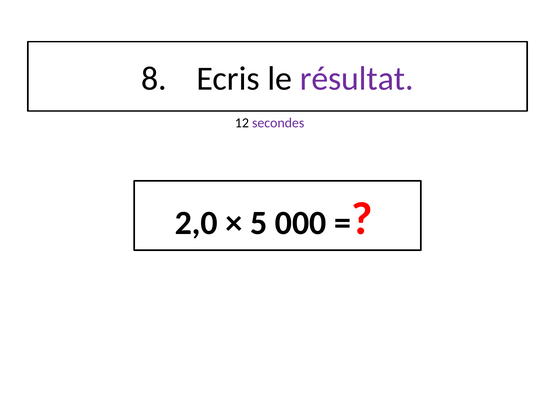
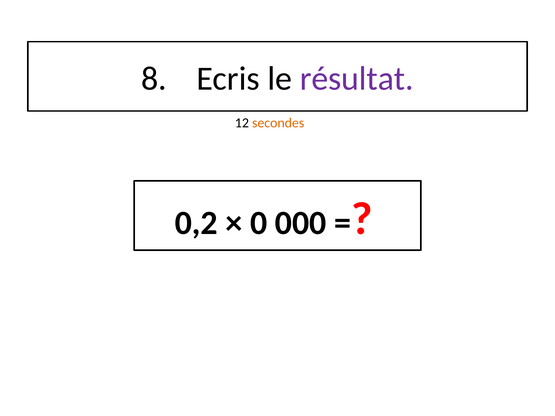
secondes colour: purple -> orange
2,0: 2,0 -> 0,2
5: 5 -> 0
